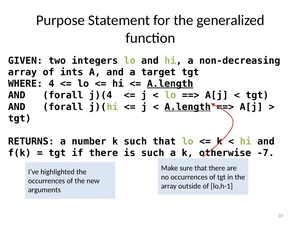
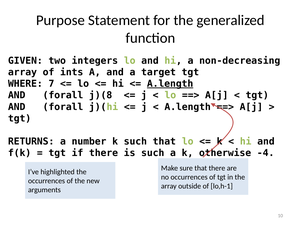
4: 4 -> 7
j)(4: j)(4 -> j)(8
A.length at (188, 107) underline: present -> none
-7: -7 -> -4
